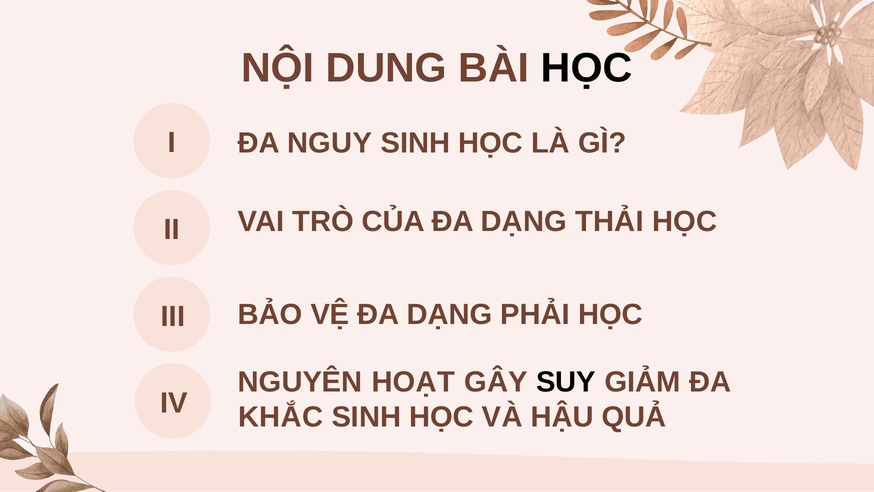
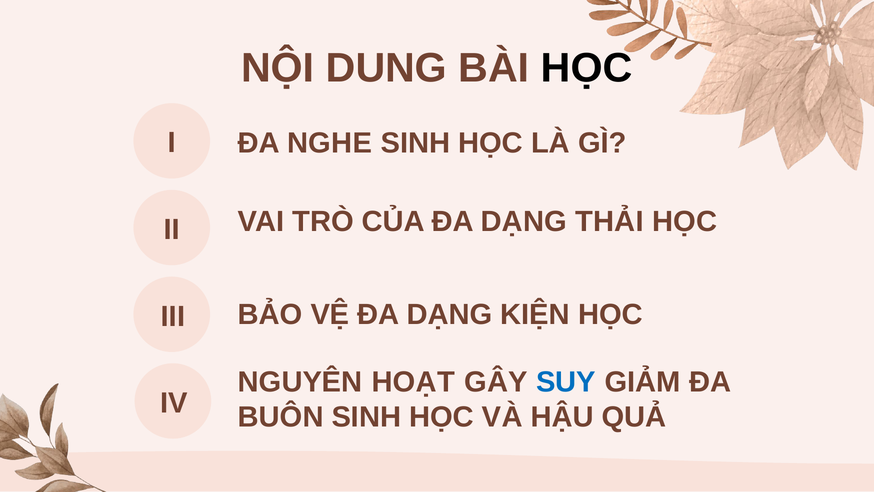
NGUY: NGUY -> NGHE
PHẢI: PHẢI -> KIỆN
SUY colour: black -> blue
KHẮC: KHẮC -> BUÔN
